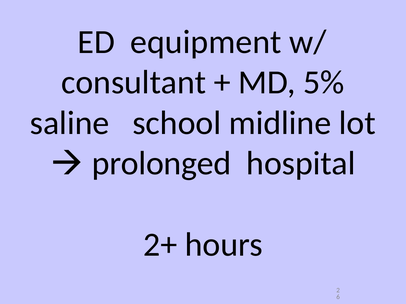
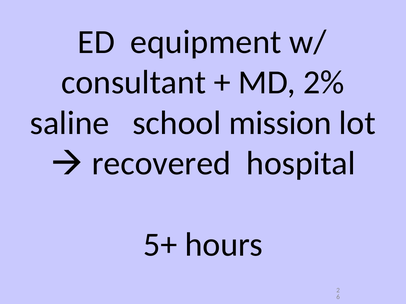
5%: 5% -> 2%
midline: midline -> mission
prolonged: prolonged -> recovered
2+: 2+ -> 5+
